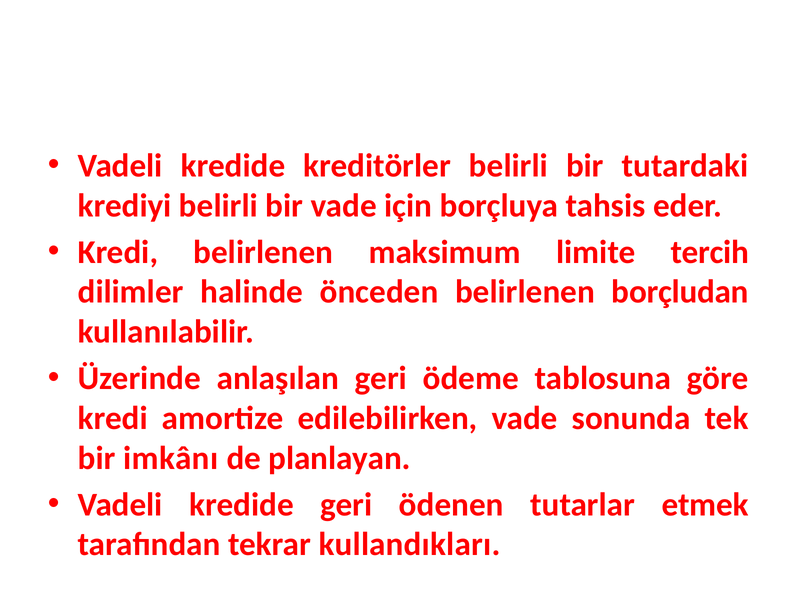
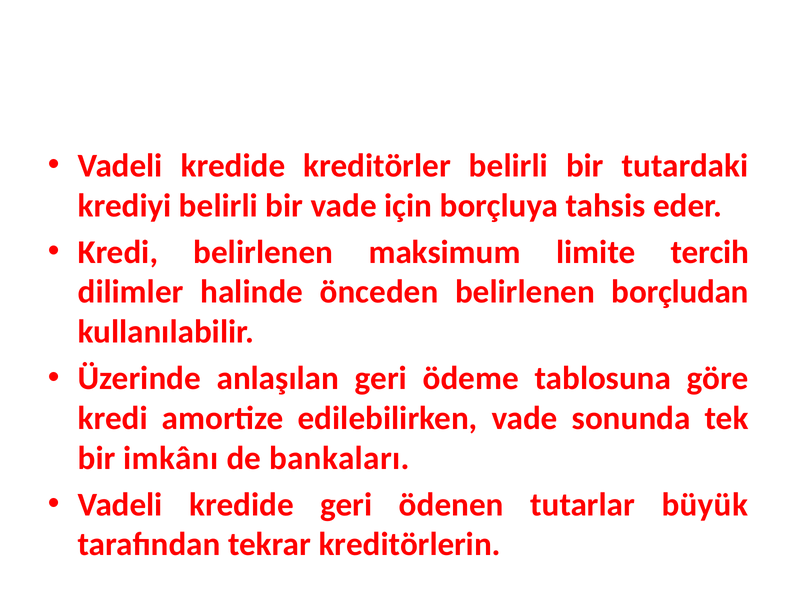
planlayan: planlayan -> bankaları
etmek: etmek -> büyük
kullandıkları: kullandıkları -> kreditörlerin
